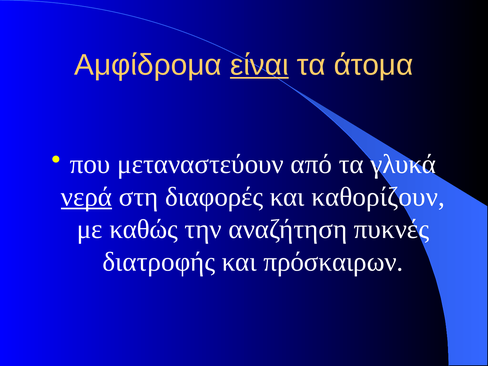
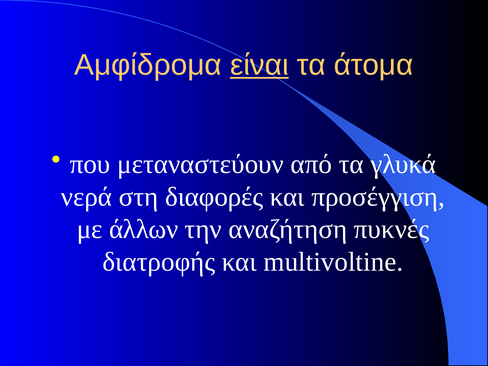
νερά underline: present -> none
καθορίζουν: καθορίζουν -> προσέγγιση
καθώς: καθώς -> άλλων
πρόσκαιρων: πρόσκαιρων -> multivoltine
